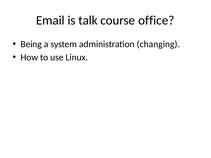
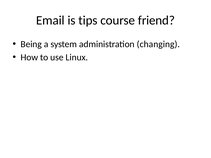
talk: talk -> tips
office: office -> friend
